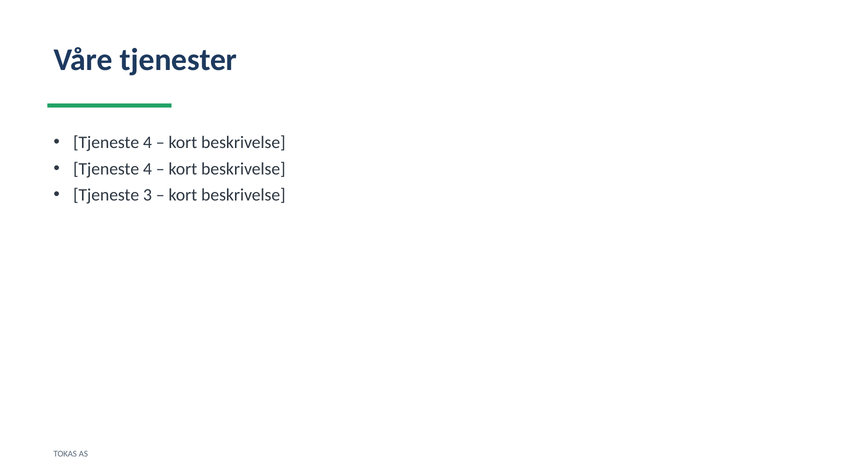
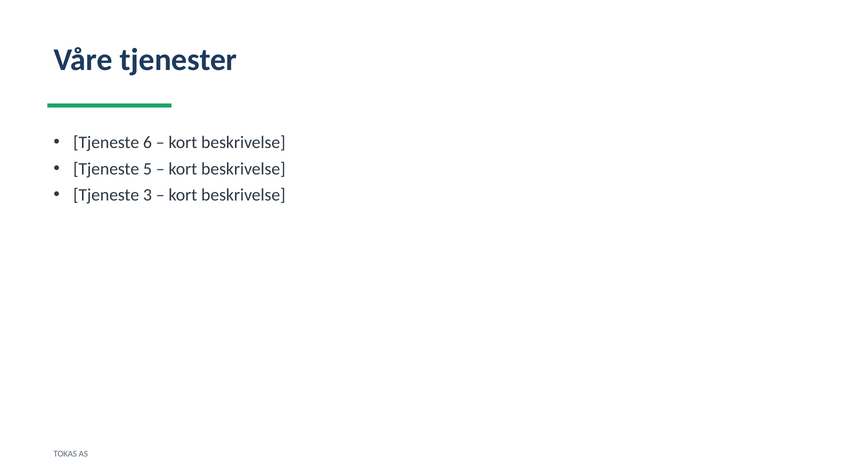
4 at (147, 142): 4 -> 6
4 at (147, 169): 4 -> 5
